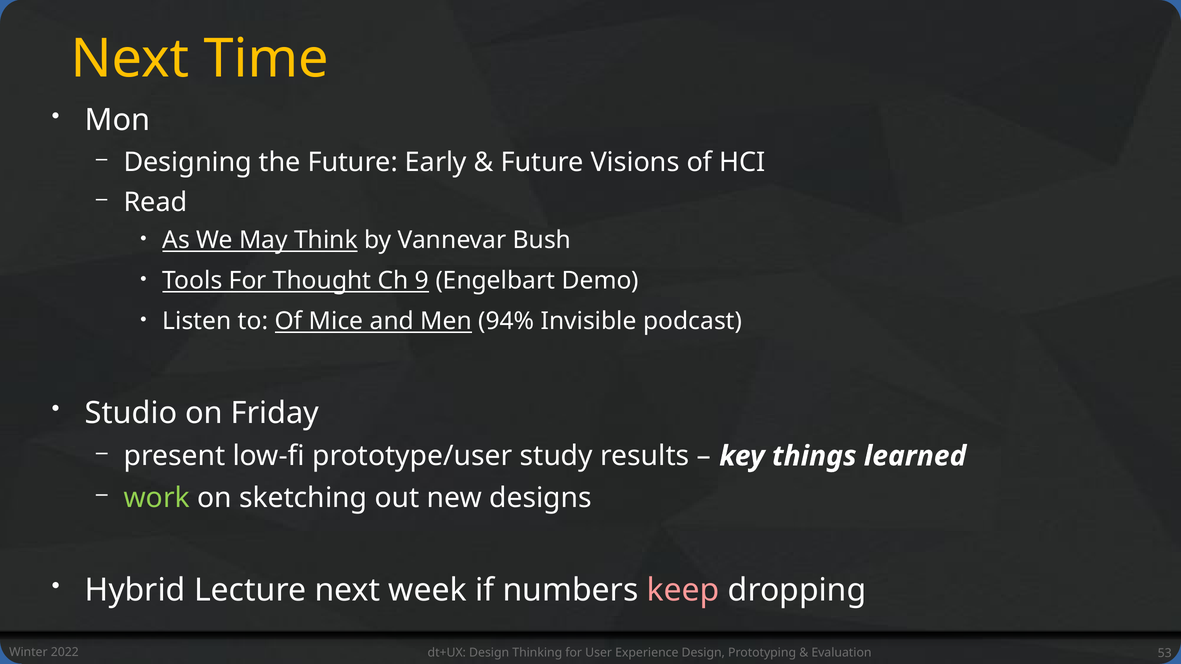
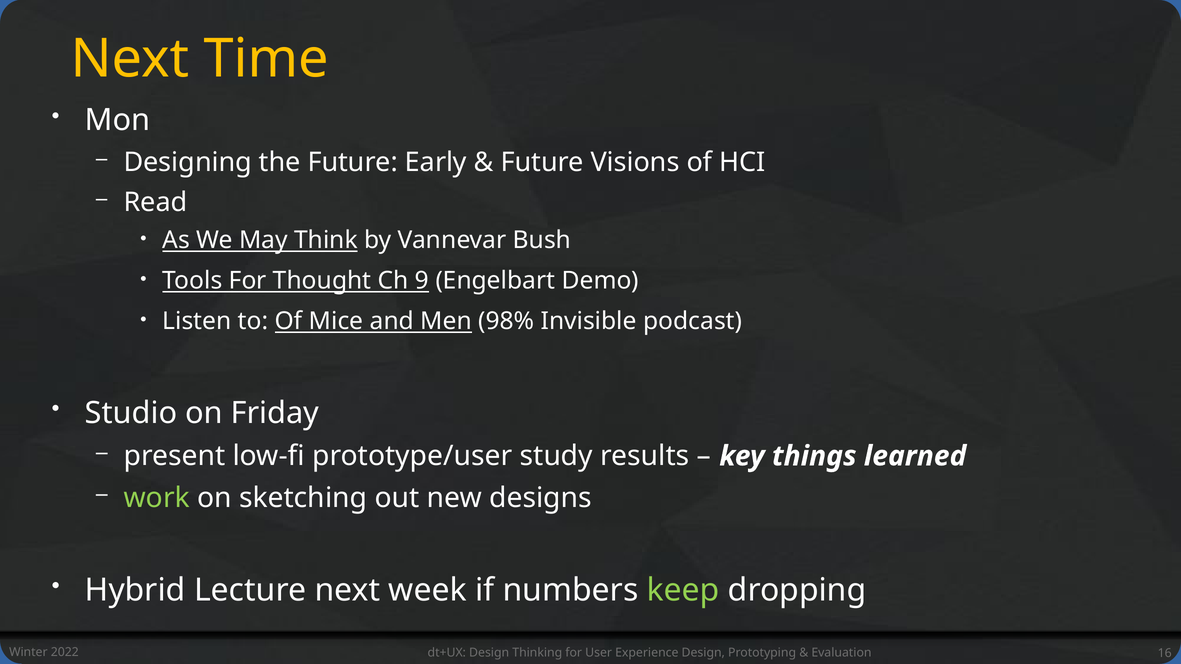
94%: 94% -> 98%
keep colour: pink -> light green
53: 53 -> 16
